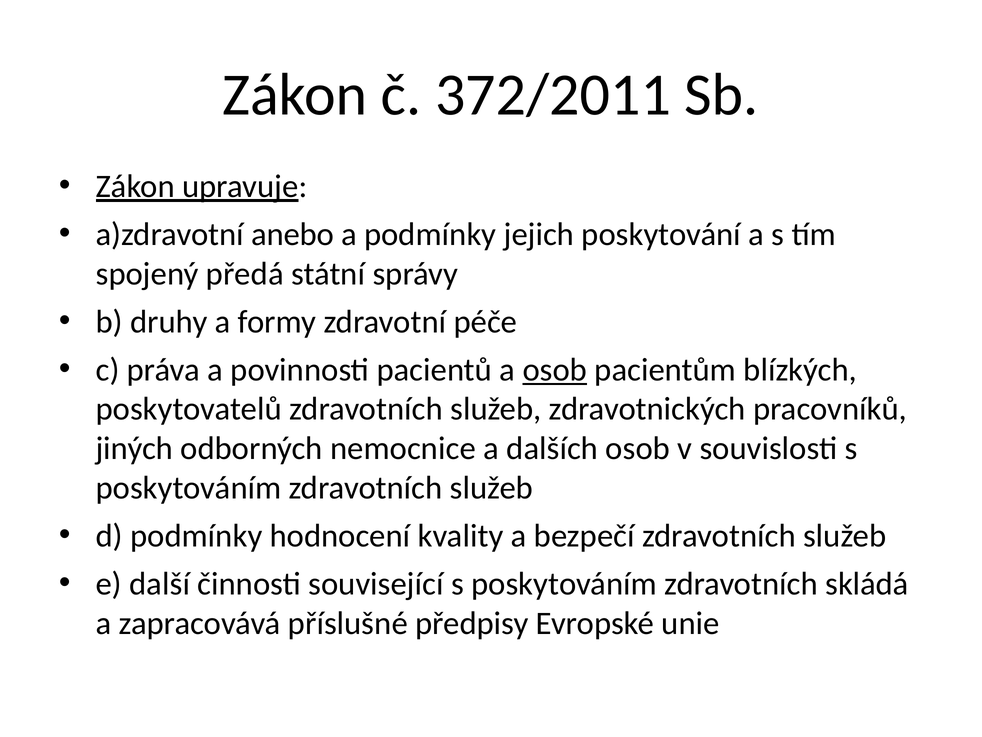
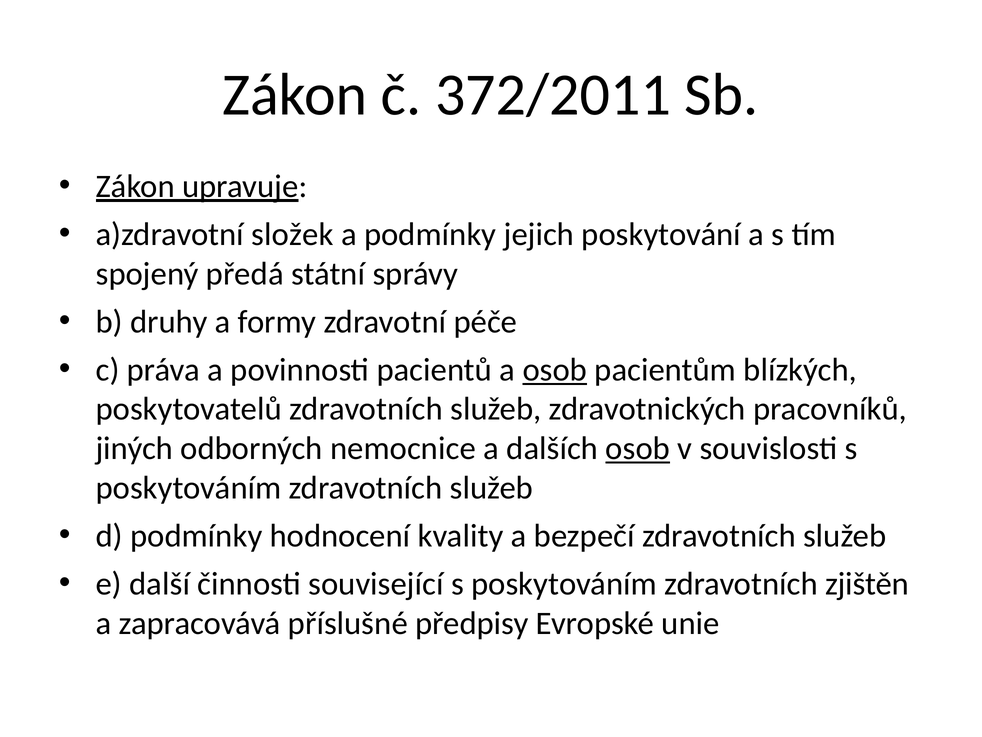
anebo: anebo -> složek
osob at (638, 448) underline: none -> present
skládá: skládá -> zjištěn
